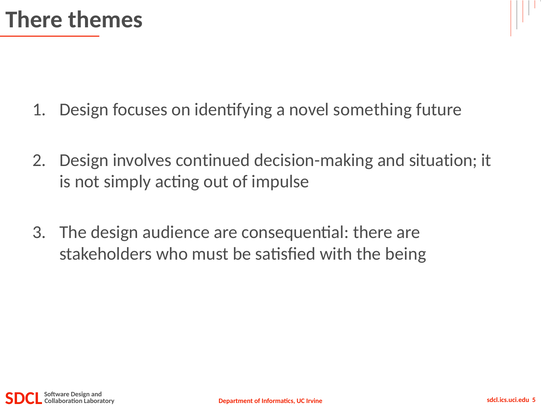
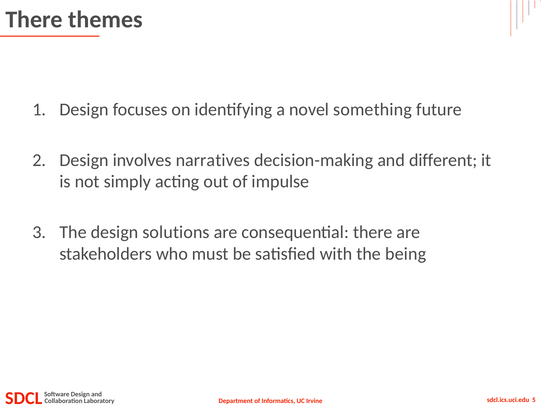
continued: continued -> narratives
situation: situation -> different
audience: audience -> solutions
